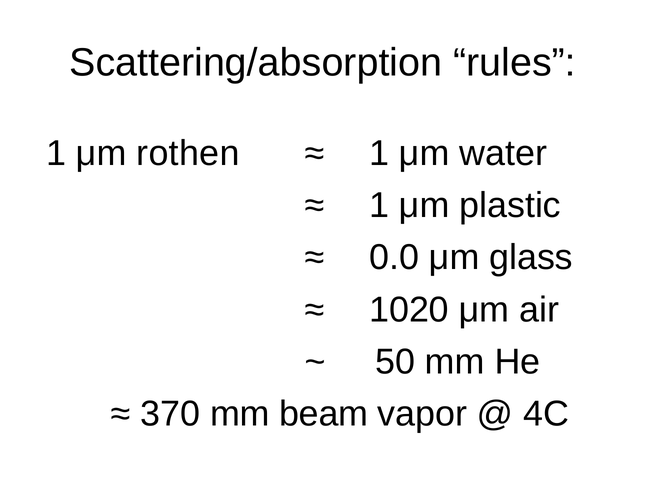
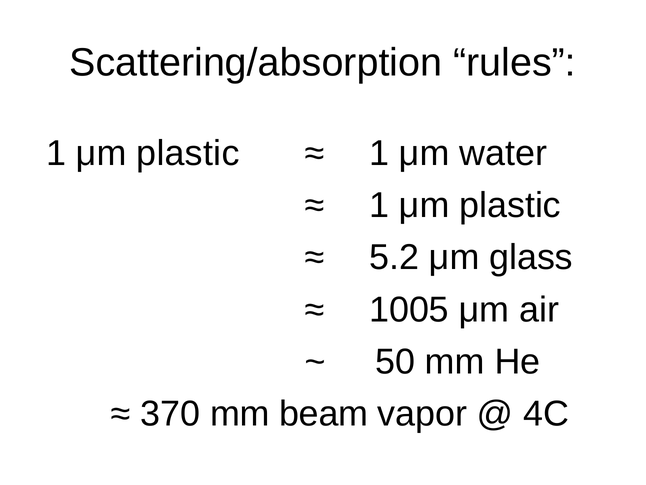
rothen at (188, 153): rothen -> plastic
0.0: 0.0 -> 5.2
1020: 1020 -> 1005
